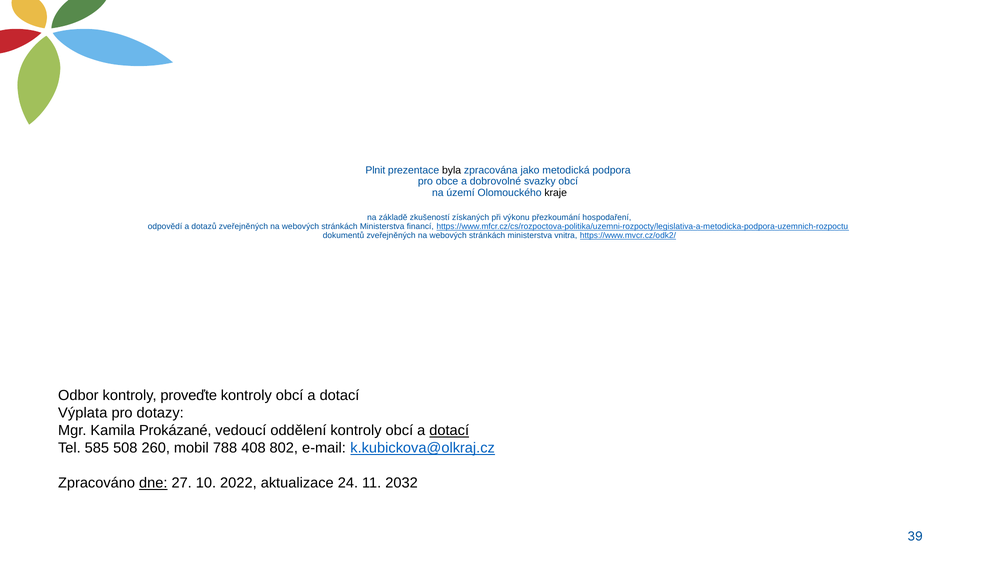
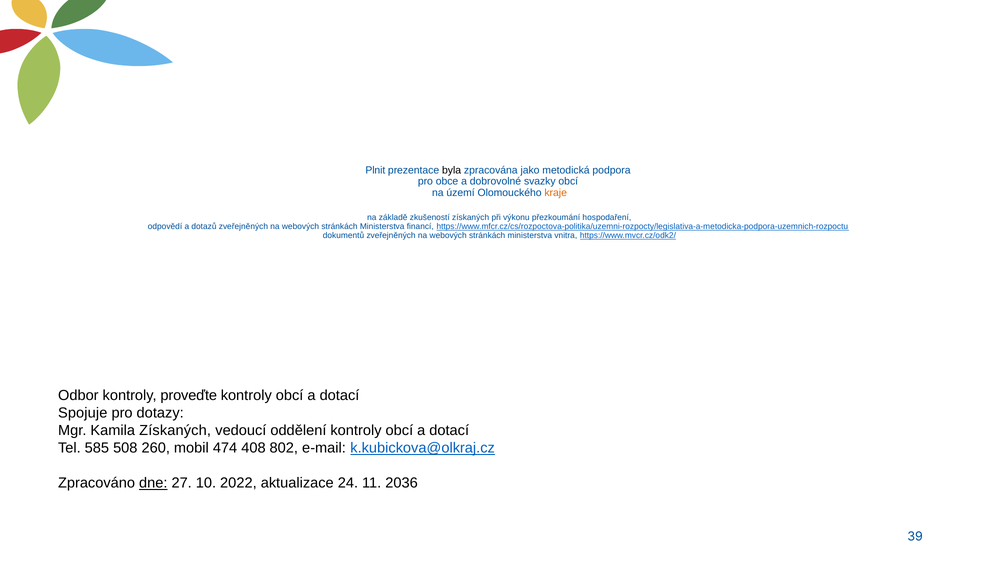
kraje colour: black -> orange
Výplata: Výplata -> Spojuje
Kamila Prokázané: Prokázané -> Získaných
dotací at (449, 431) underline: present -> none
788: 788 -> 474
2032: 2032 -> 2036
